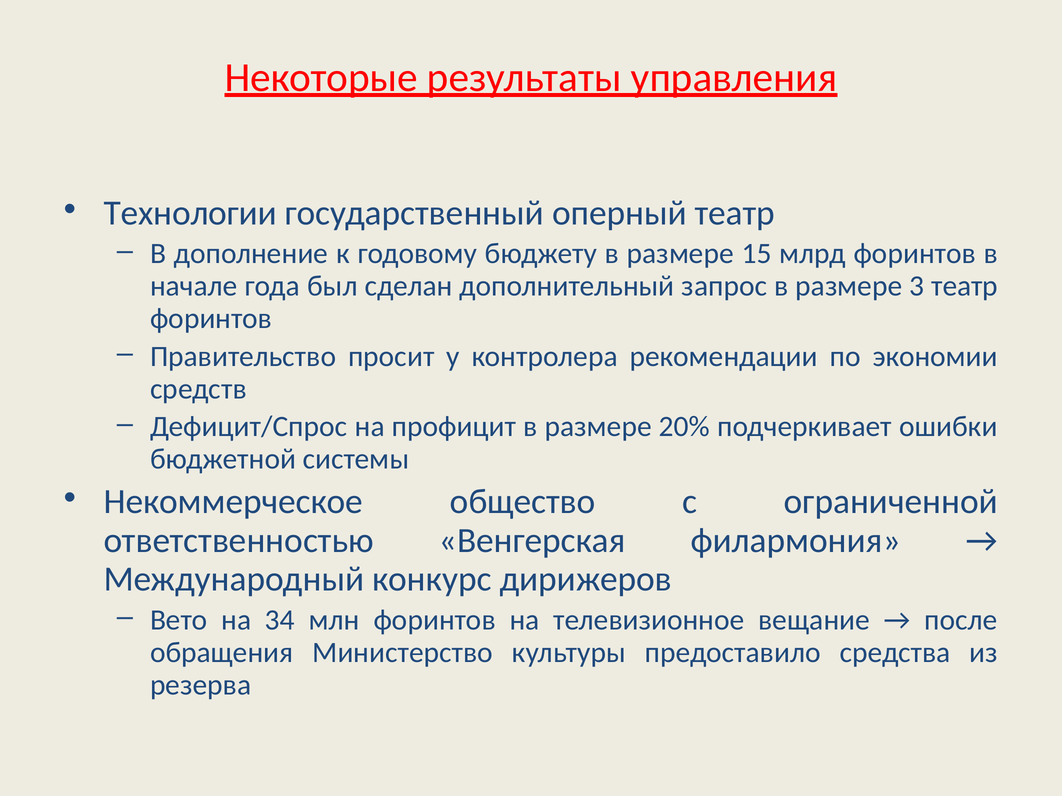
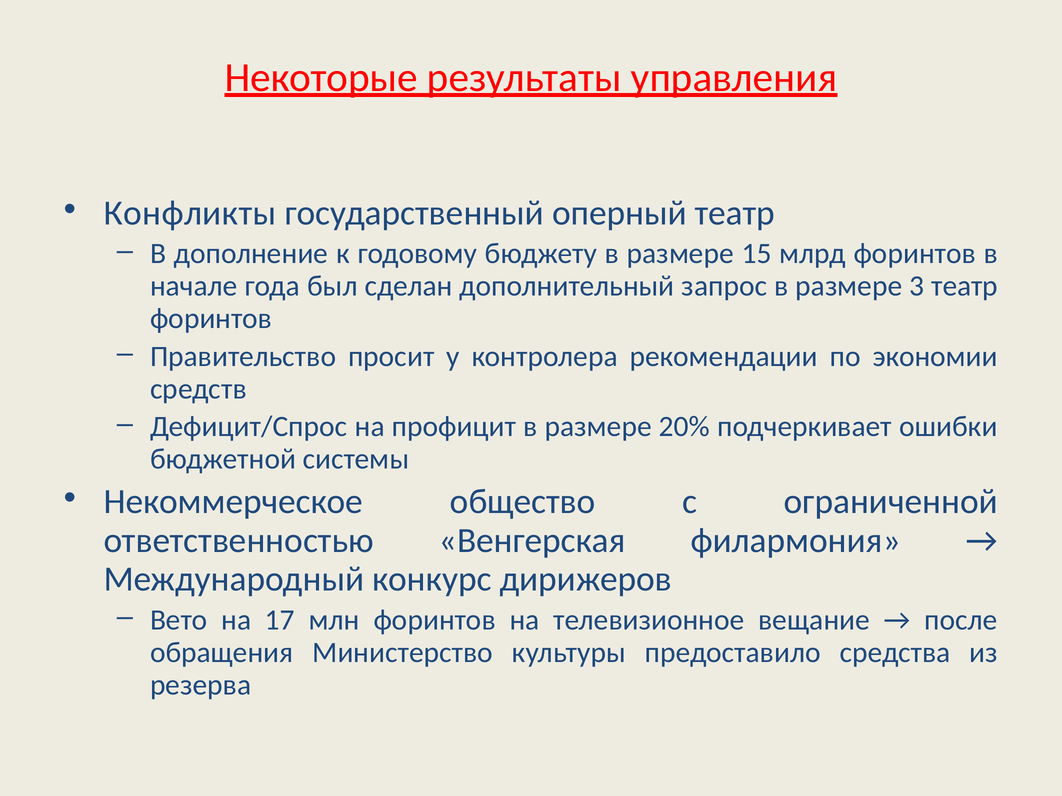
Технологии: Технологии -> Конфликты
34: 34 -> 17
